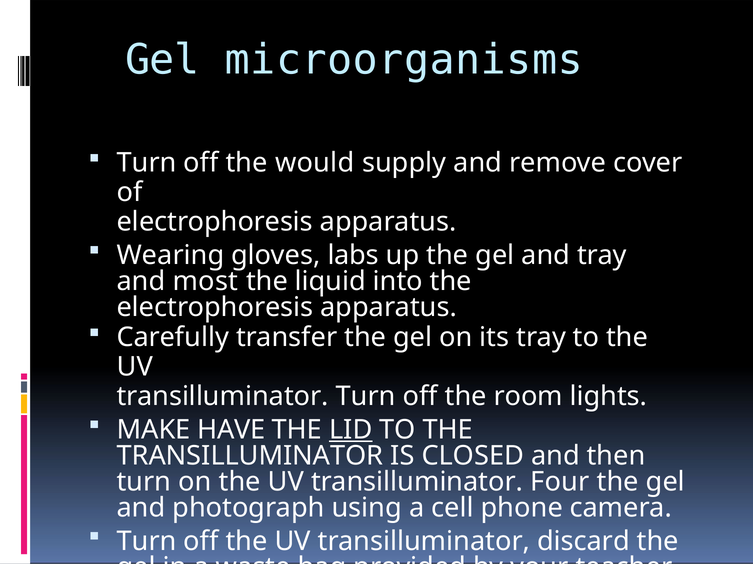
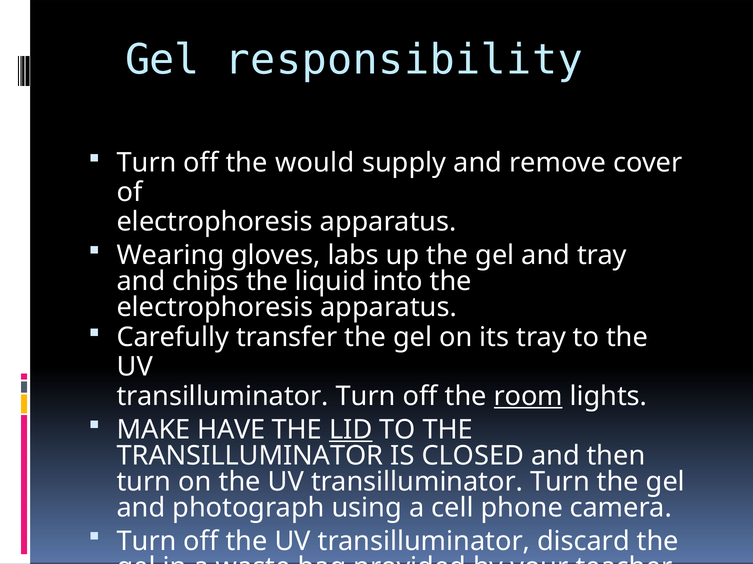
microorganisms: microorganisms -> responsibility
most: most -> chips
room underline: none -> present
Four at (560, 482): Four -> Turn
